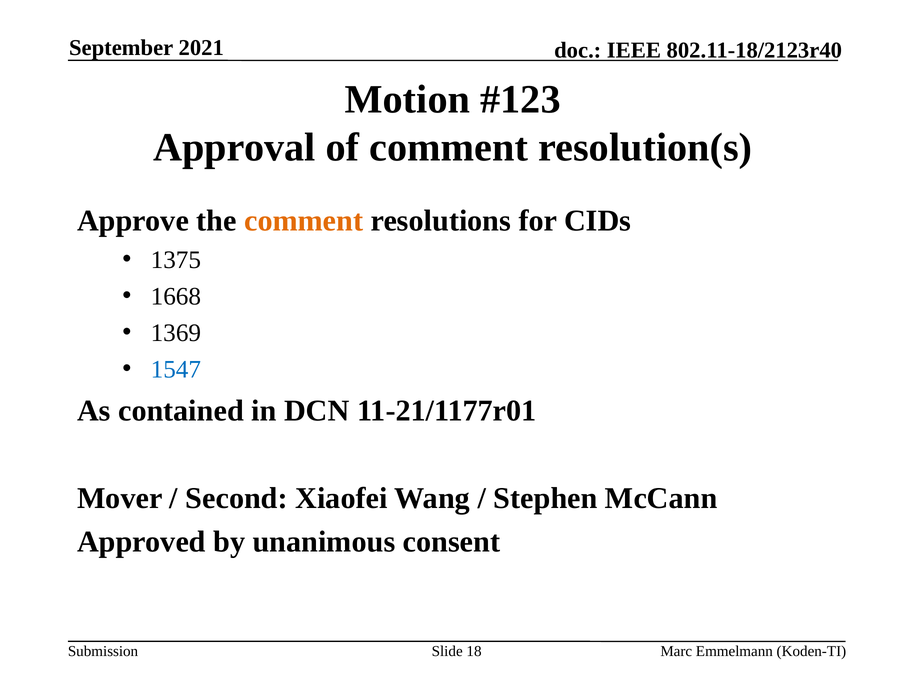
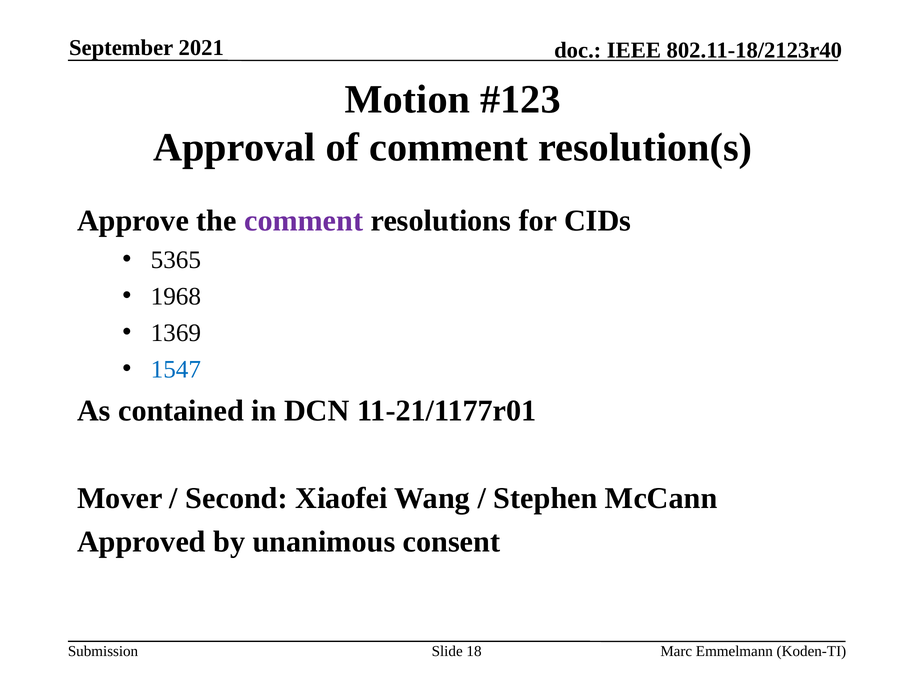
comment at (304, 221) colour: orange -> purple
1375: 1375 -> 5365
1668: 1668 -> 1968
